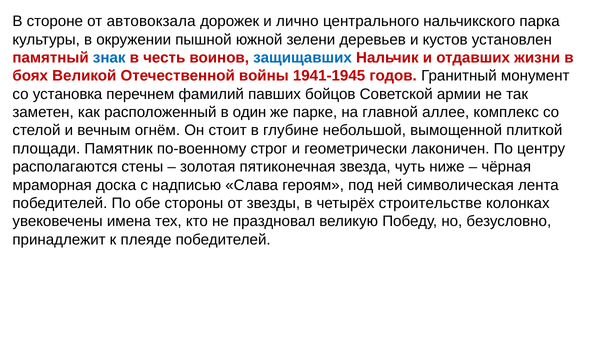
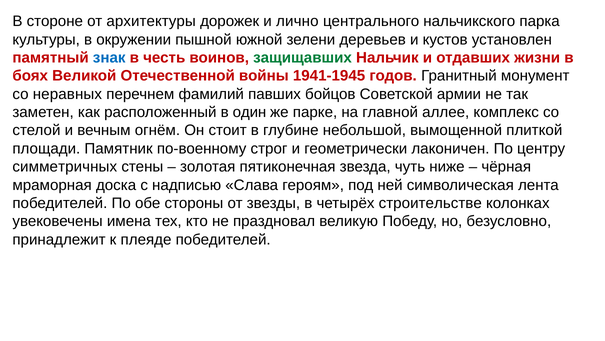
автовокзала: автовокзала -> архитектуры
защищавших colour: blue -> green
установка: установка -> неравных
располагаются: располагаются -> симметричных
